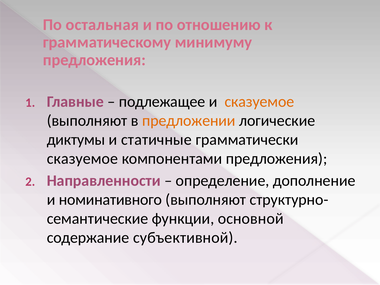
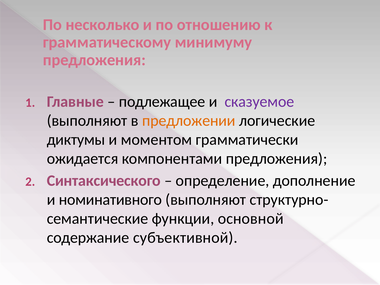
остальная: остальная -> несколько
сказуемое at (259, 102) colour: orange -> purple
статичные: статичные -> моментом
сказуемое at (82, 159): сказуемое -> ожидается
Направленности: Направленности -> Синтаксического
